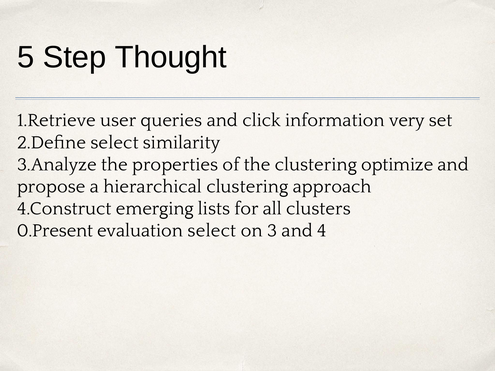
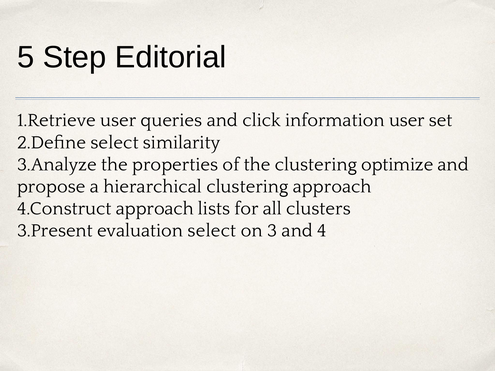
Thought: Thought -> Editorial
information very: very -> user
4.Construct emerging: emerging -> approach
0.Present: 0.Present -> 3.Present
